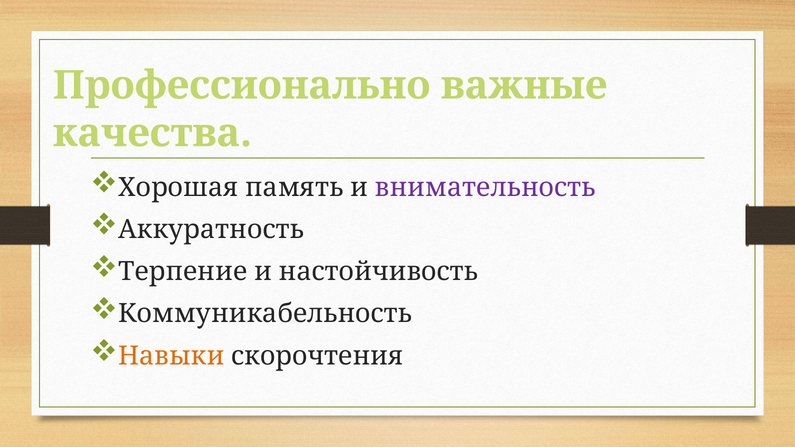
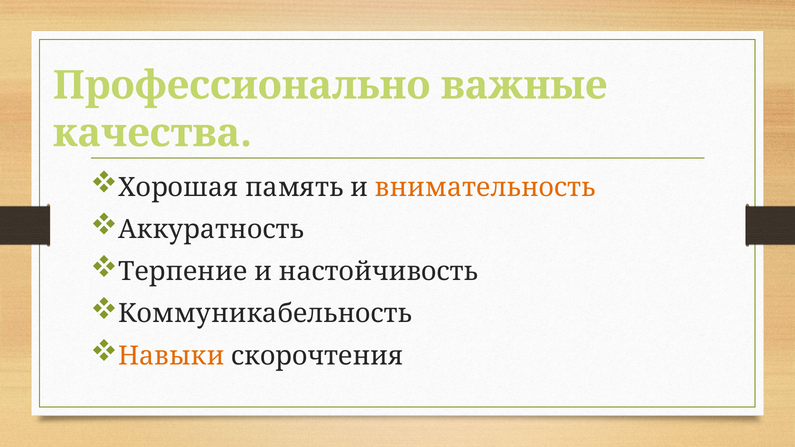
внимательность colour: purple -> orange
